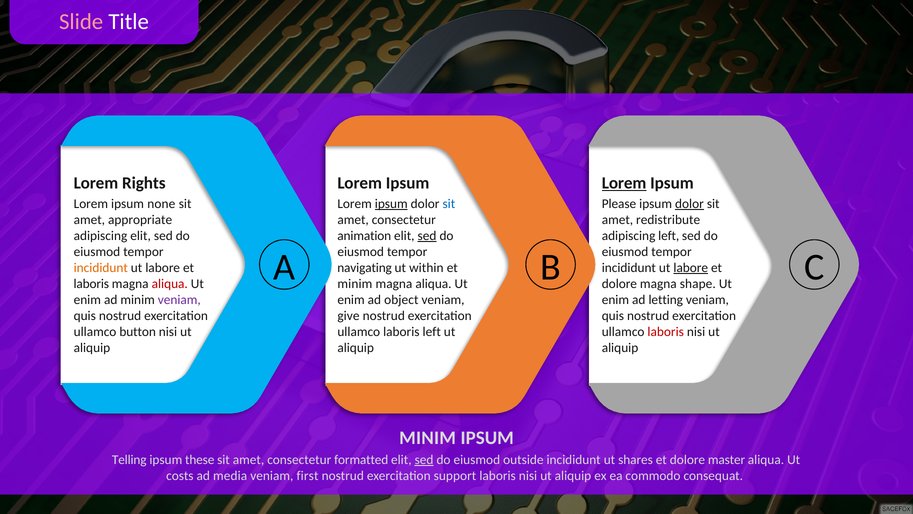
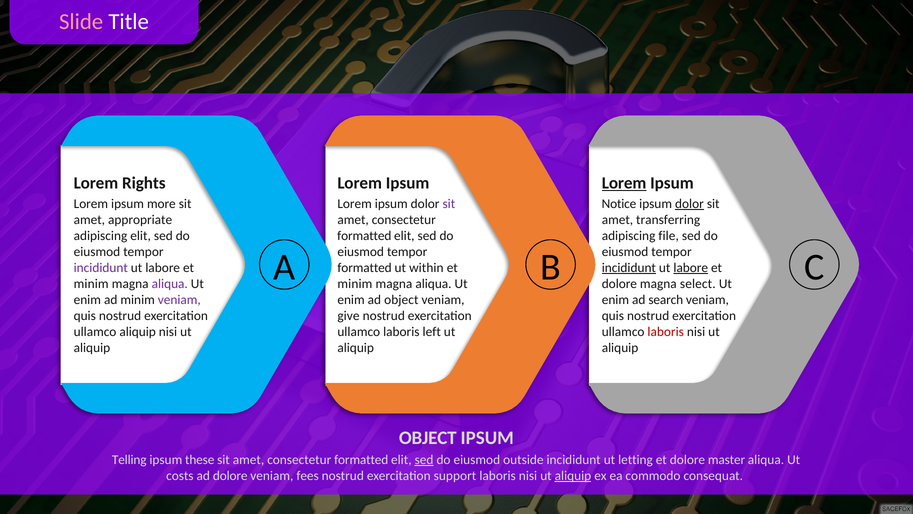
none: none -> more
ipsum at (391, 204) underline: present -> none
sit at (449, 204) colour: blue -> purple
Please: Please -> Notice
redistribute: redistribute -> transferring
animation at (364, 236): animation -> formatted
sed at (427, 236) underline: present -> none
adipiscing left: left -> file
incididunt at (101, 268) colour: orange -> purple
navigating at (365, 268): navigating -> formatted
incididunt at (629, 268) underline: none -> present
laboris at (91, 284): laboris -> minim
aliqua at (170, 284) colour: red -> purple
shape: shape -> select
letting: letting -> search
ullamco button: button -> aliquip
MINIM at (428, 438): MINIM -> OBJECT
shares: shares -> letting
ad media: media -> dolore
first: first -> fees
aliquip at (573, 475) underline: none -> present
